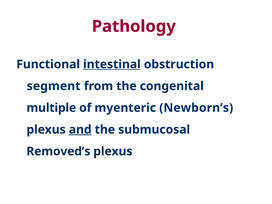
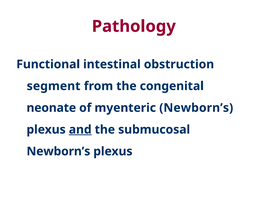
intestinal underline: present -> none
multiple: multiple -> neonate
Removed’s at (58, 151): Removed’s -> Newborn’s
